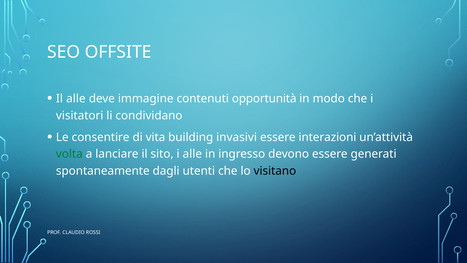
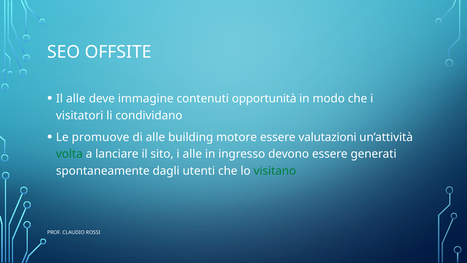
consentire: consentire -> promuove
di vita: vita -> alle
invasivi: invasivi -> motore
interazioni: interazioni -> valutazioni
visitano colour: black -> green
